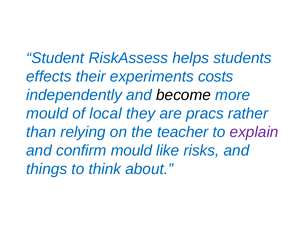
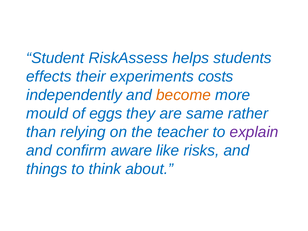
become colour: black -> orange
local: local -> eggs
pracs: pracs -> same
confirm mould: mould -> aware
